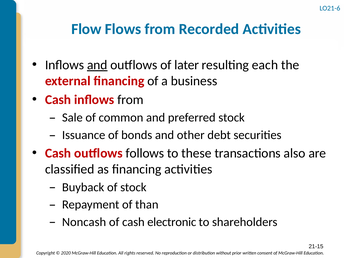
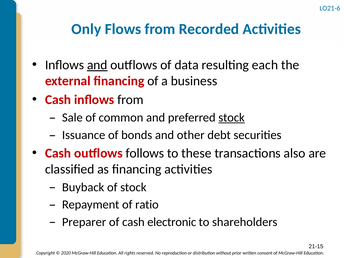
Flow: Flow -> Only
later: later -> data
stock at (232, 118) underline: none -> present
than: than -> ratio
Noncash: Noncash -> Preparer
